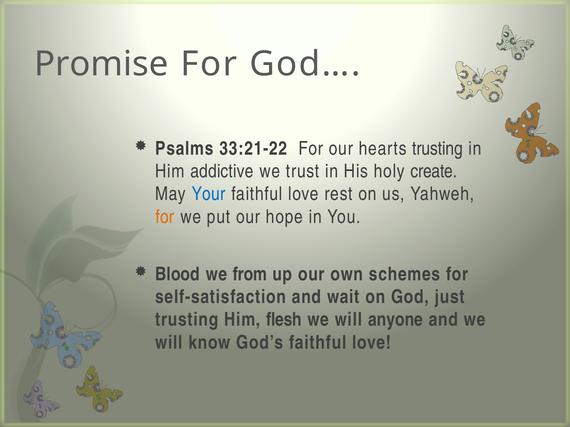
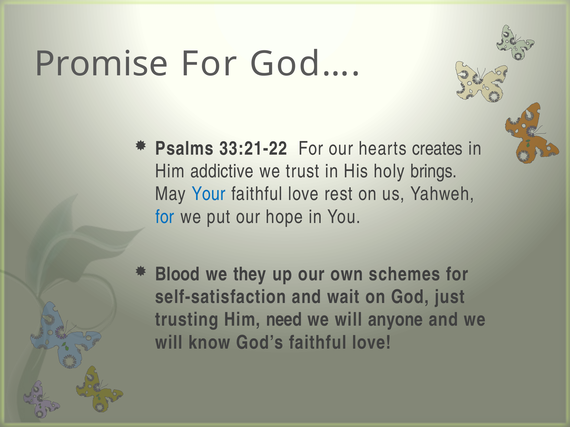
hearts trusting: trusting -> creates
create: create -> brings
for at (165, 217) colour: orange -> blue
from: from -> they
flesh: flesh -> need
